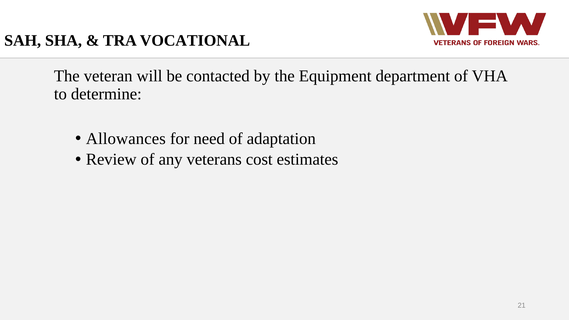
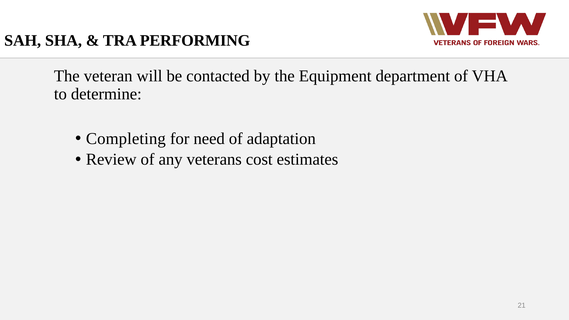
VOCATIONAL: VOCATIONAL -> PERFORMING
Allowances: Allowances -> Completing
